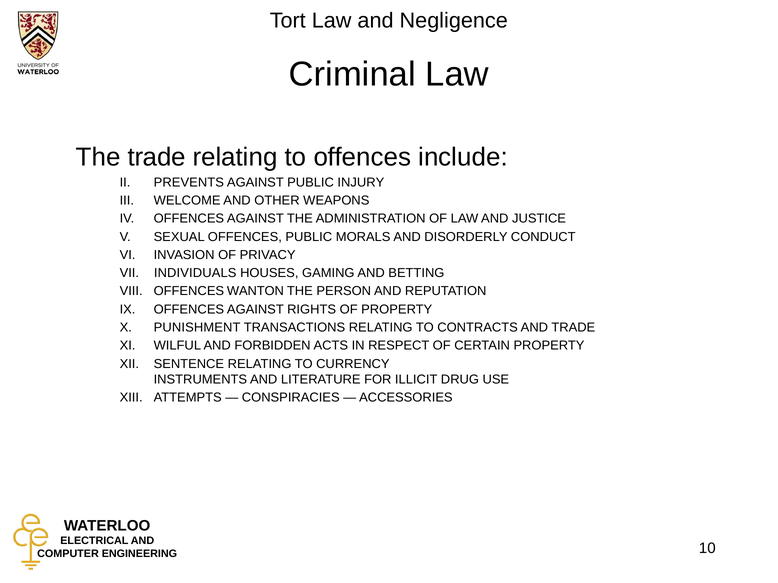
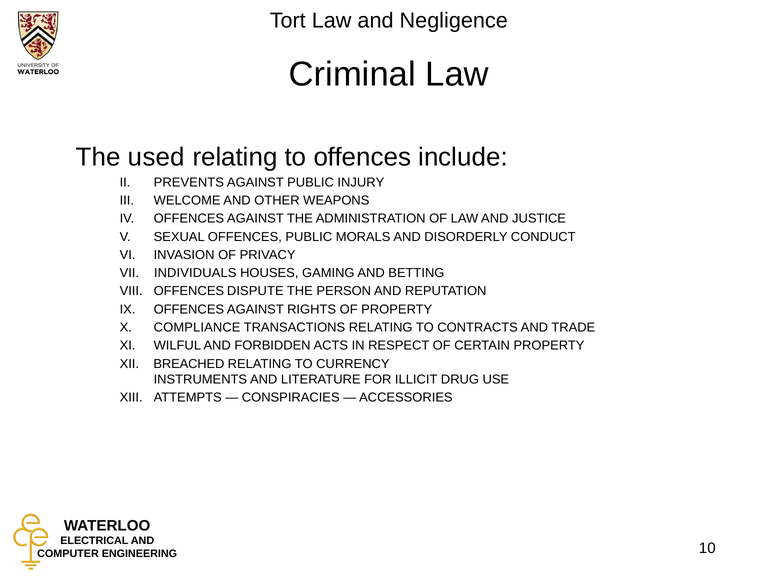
The trade: trade -> used
WANTON: WANTON -> DISPUTE
PUNISHMENT: PUNISHMENT -> COMPLIANCE
SENTENCE: SENTENCE -> BREACHED
